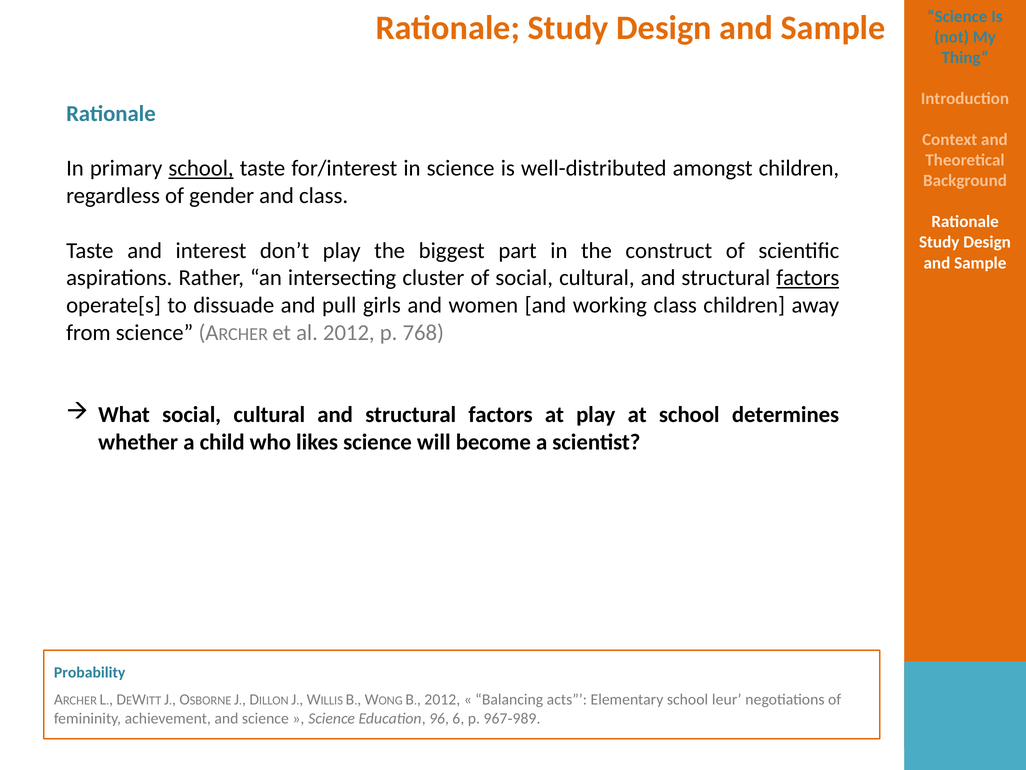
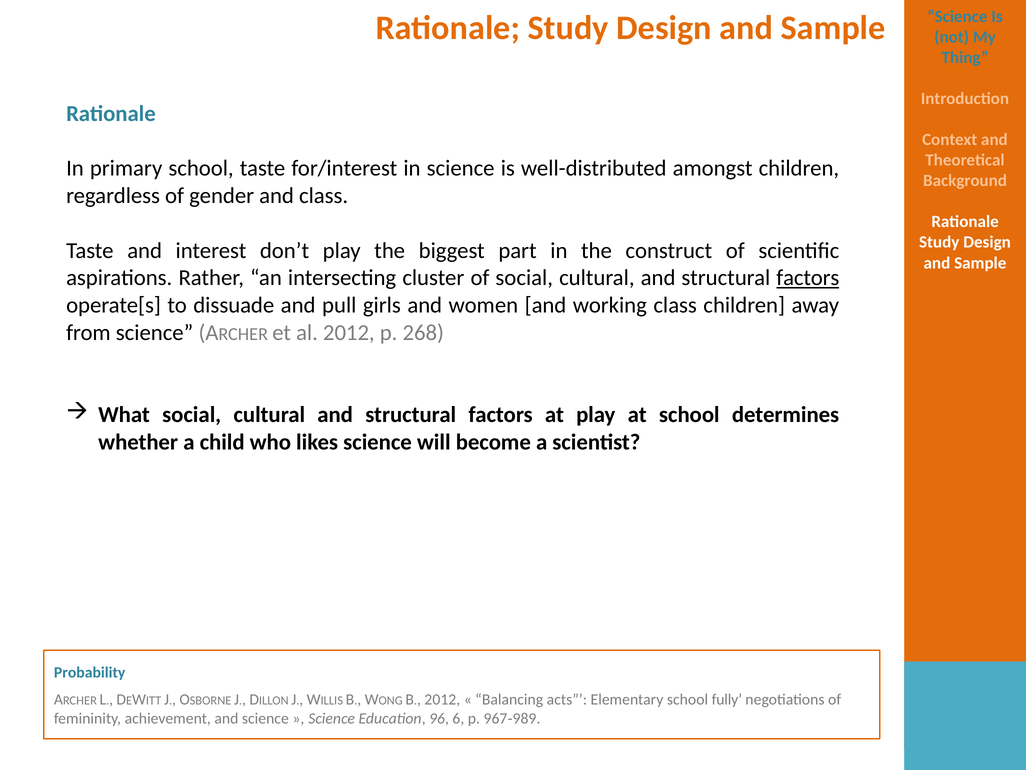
school at (201, 168) underline: present -> none
768: 768 -> 268
leur: leur -> fully
